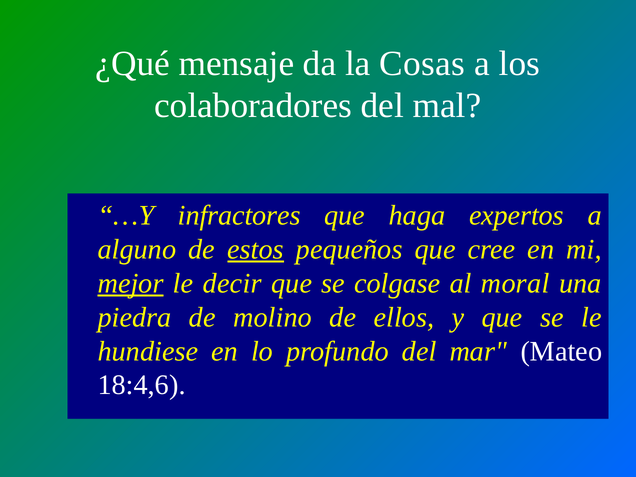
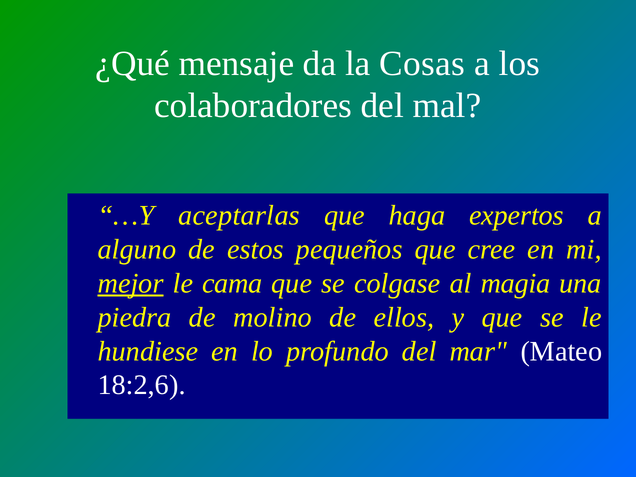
infractores: infractores -> aceptarlas
estos underline: present -> none
decir: decir -> cama
moral: moral -> magia
18:4,6: 18:4,6 -> 18:2,6
